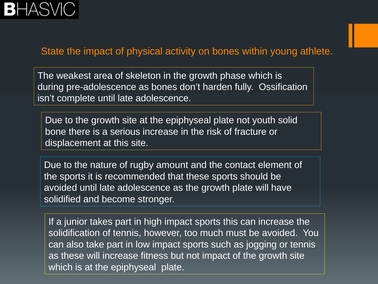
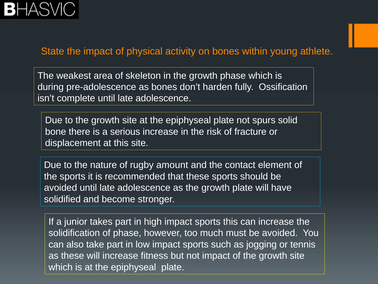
youth: youth -> spurs
of tennis: tennis -> phase
